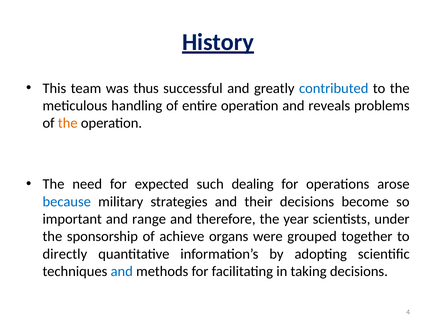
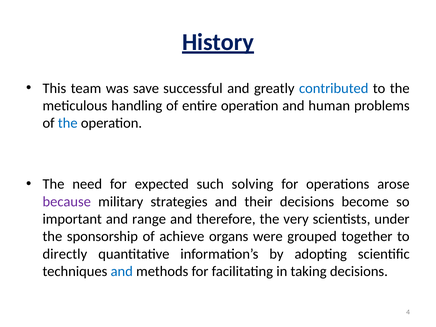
thus: thus -> save
reveals: reveals -> human
the at (68, 123) colour: orange -> blue
dealing: dealing -> solving
because colour: blue -> purple
year: year -> very
